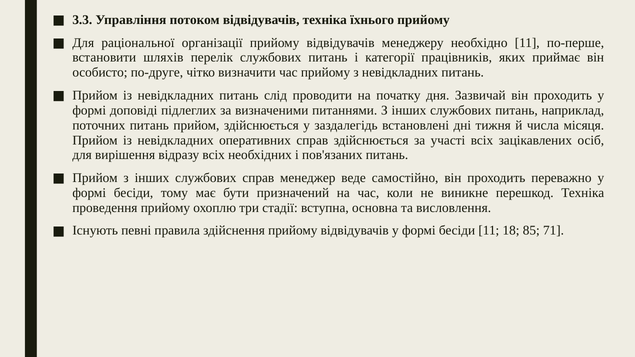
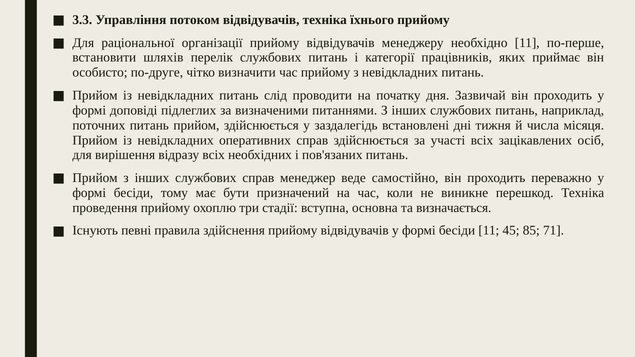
висловлення: висловлення -> визначається
18: 18 -> 45
